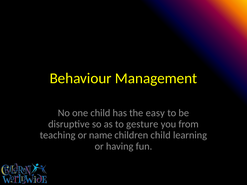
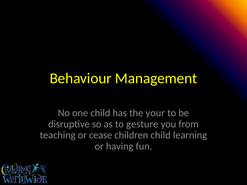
easy: easy -> your
name: name -> cease
